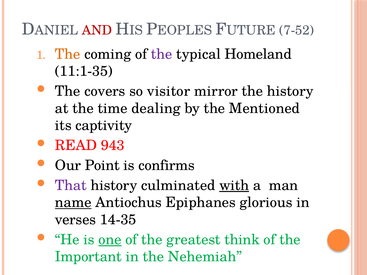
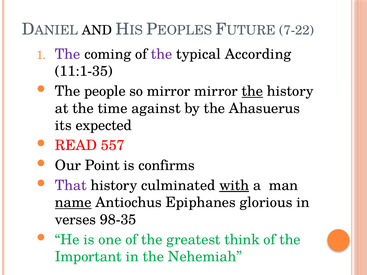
AND colour: red -> black
7-52: 7-52 -> 7-22
The at (68, 54) colour: orange -> purple
Homeland: Homeland -> According
covers: covers -> people
so visitor: visitor -> mirror
the at (252, 91) underline: none -> present
dealing: dealing -> against
Mentioned: Mentioned -> Ahasuerus
captivity: captivity -> expected
943: 943 -> 557
14-35: 14-35 -> 98-35
one underline: present -> none
